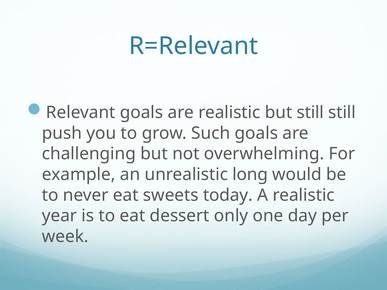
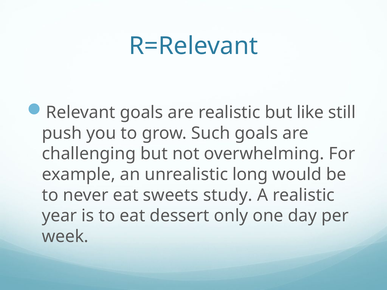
but still: still -> like
today: today -> study
